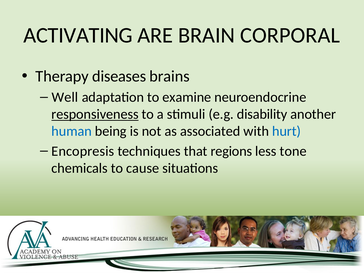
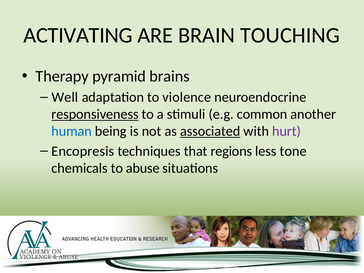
CORPORAL: CORPORAL -> TOUCHING
diseases: diseases -> pyramid
examine: examine -> violence
disability: disability -> common
associated underline: none -> present
hurt colour: blue -> purple
cause: cause -> abuse
